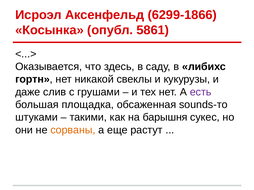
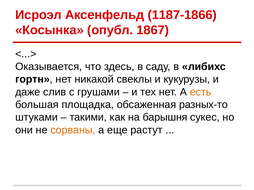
6299-1866: 6299-1866 -> 1187-1866
5861: 5861 -> 1867
есть colour: purple -> orange
sounds-то: sounds-то -> разных-то
